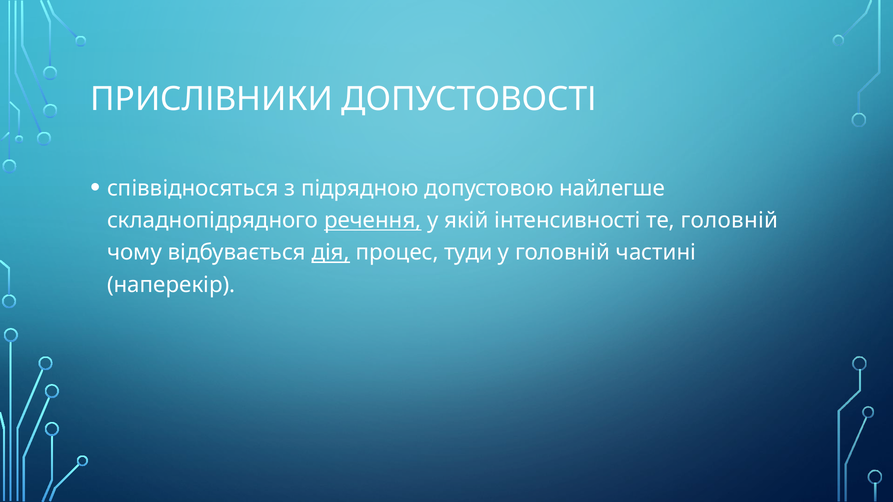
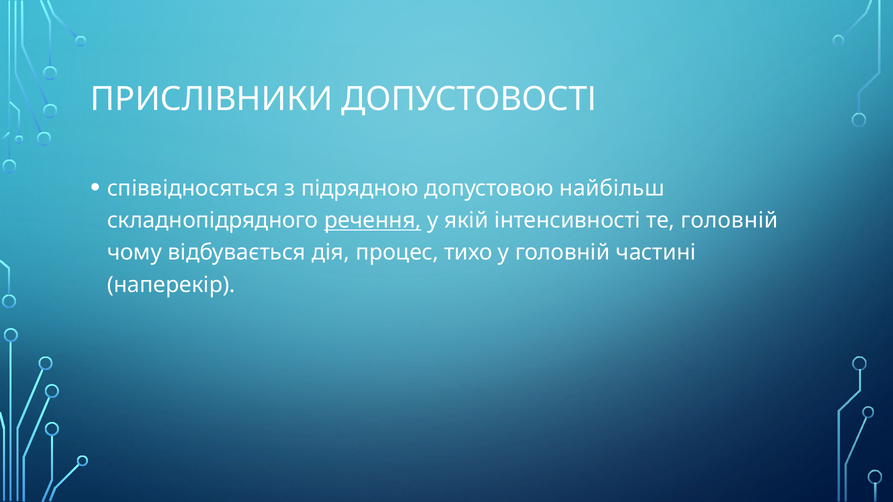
найлегше: найлегше -> найбільш
дія underline: present -> none
туди: туди -> тихо
